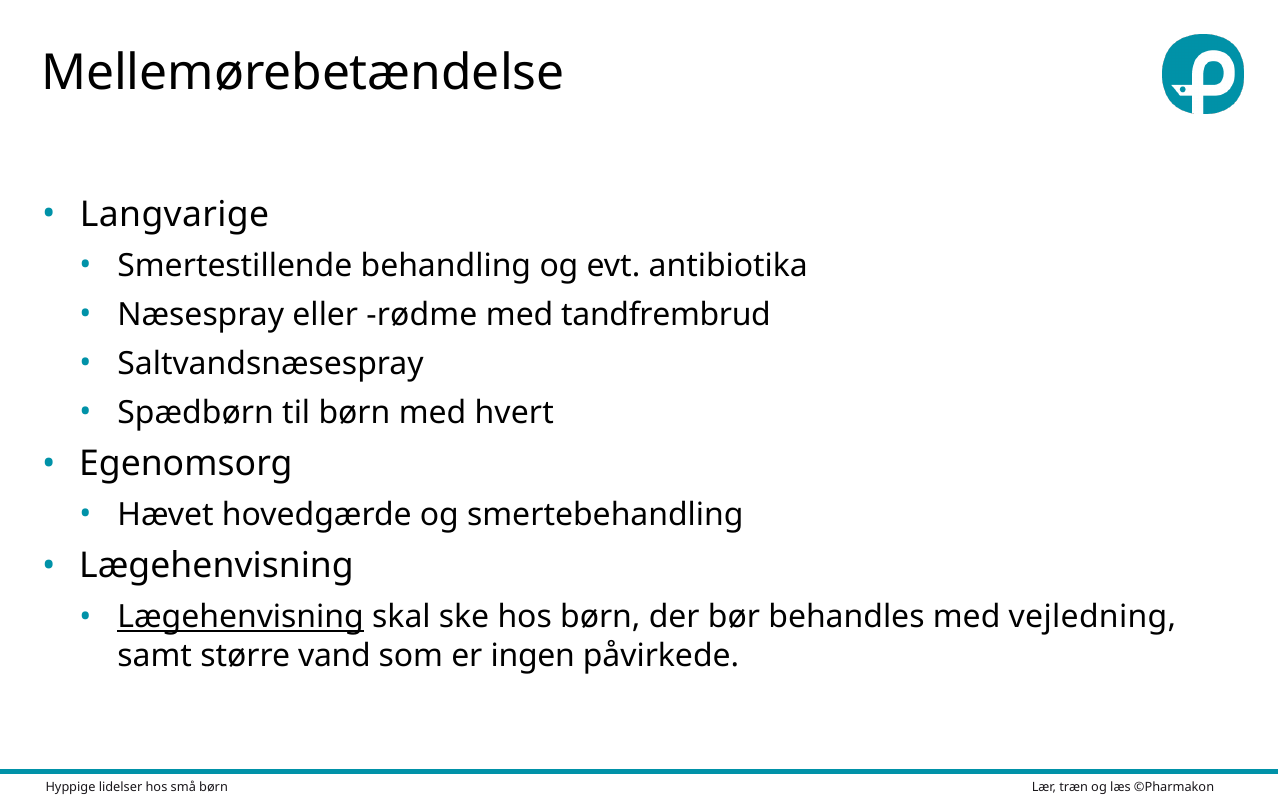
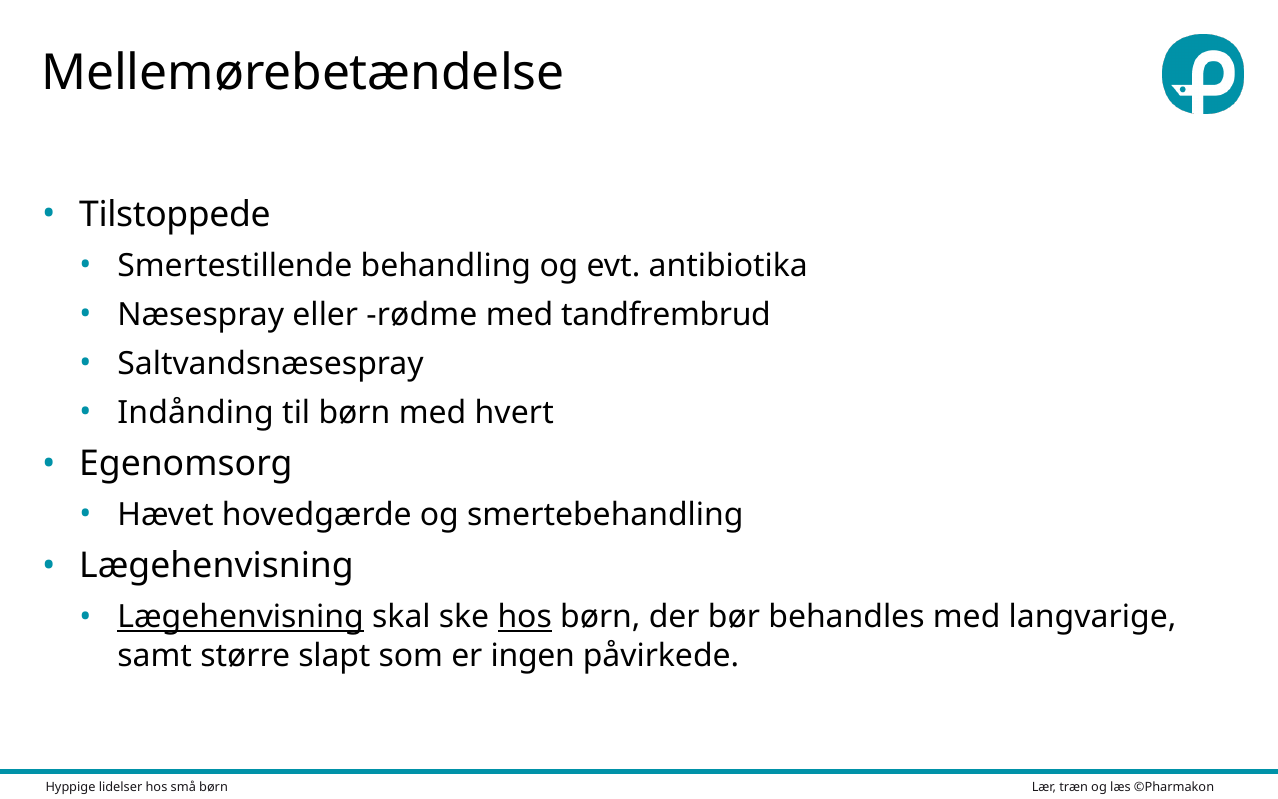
Langvarige: Langvarige -> Tilstoppede
Spædbørn: Spædbørn -> Indånding
hos at (525, 617) underline: none -> present
vejledning: vejledning -> langvarige
vand: vand -> slapt
